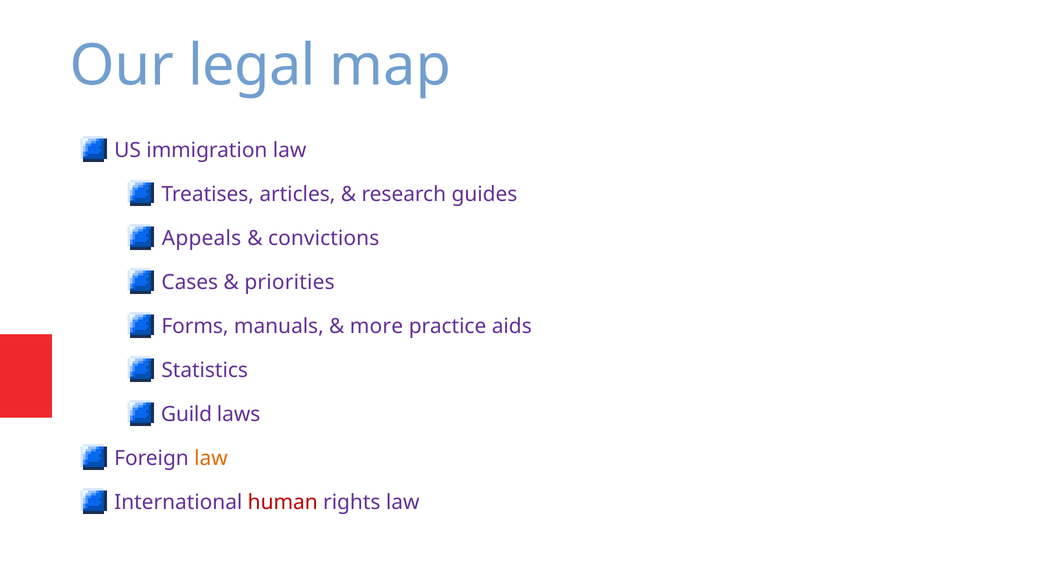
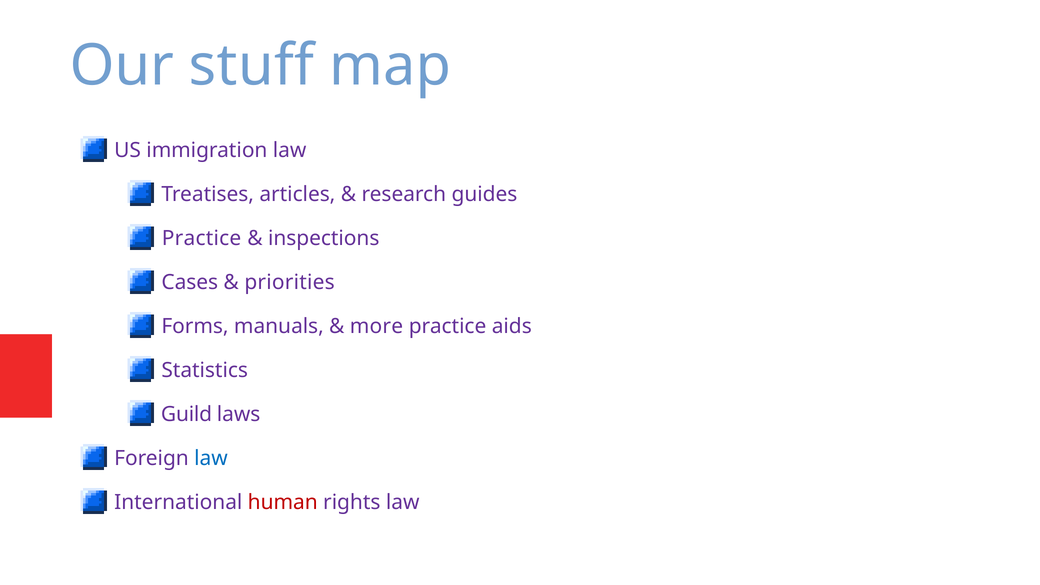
legal: legal -> stuff
Appeals at (202, 239): Appeals -> Practice
convictions: convictions -> inspections
law at (211, 459) colour: orange -> blue
